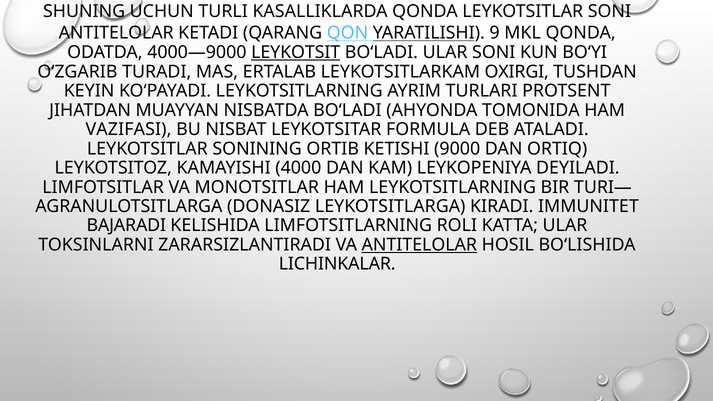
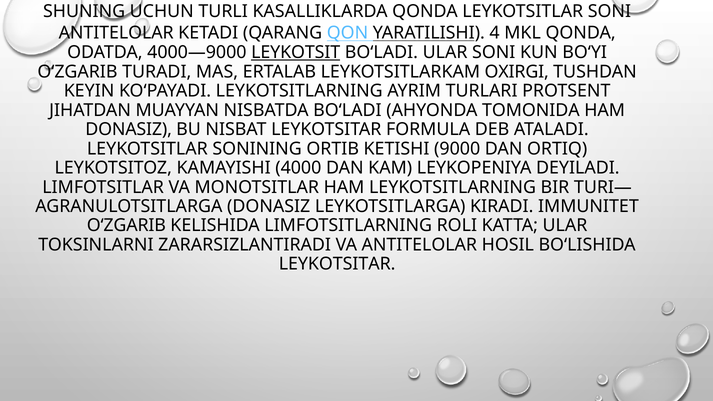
9: 9 -> 4
VAZIFASI at (128, 129): VAZIFASI -> DONASIZ
BAJARADI at (126, 226): BAJARADI -> OʻZGARIB
ANTITELOLAR at (419, 245) underline: present -> none
LICHINKALAR at (337, 264): LICHINKALAR -> LEYKOTSITAR
